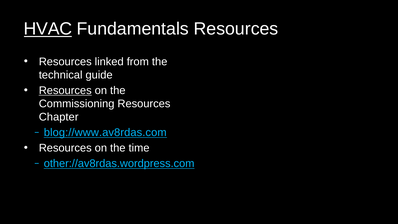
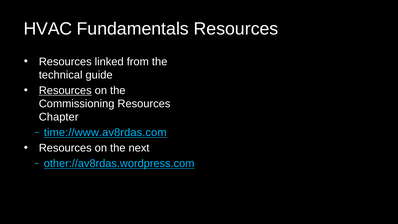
HVAC underline: present -> none
blog://www.av8rdas.com: blog://www.av8rdas.com -> time://www.av8rdas.com
time: time -> next
